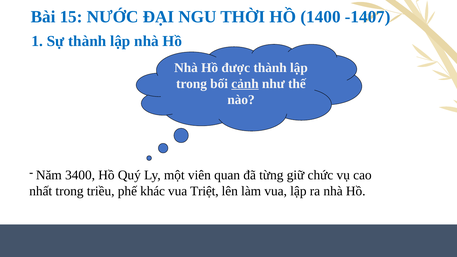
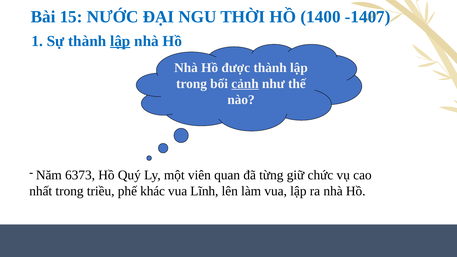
lập at (120, 41) underline: none -> present
3400: 3400 -> 6373
Triệt: Triệt -> Lĩnh
